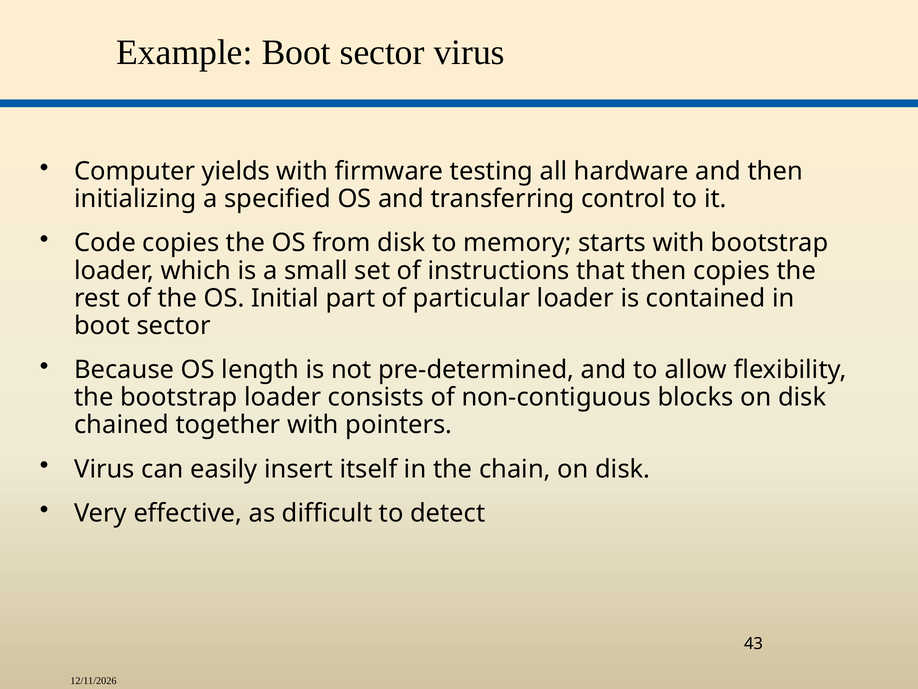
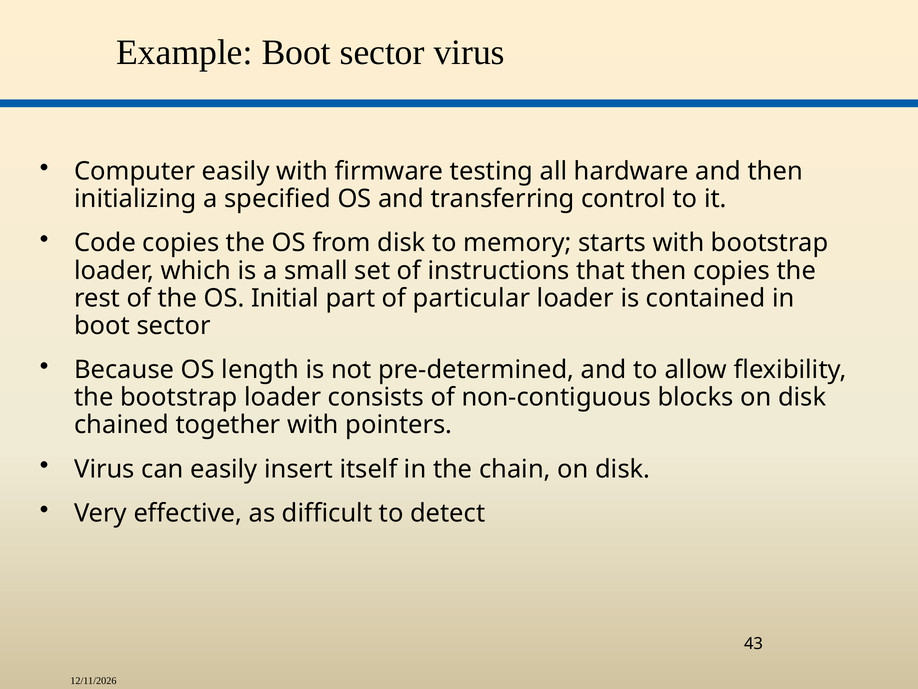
Computer yields: yields -> easily
